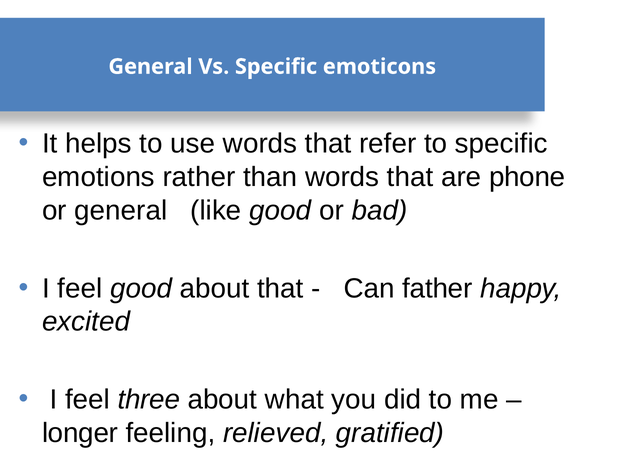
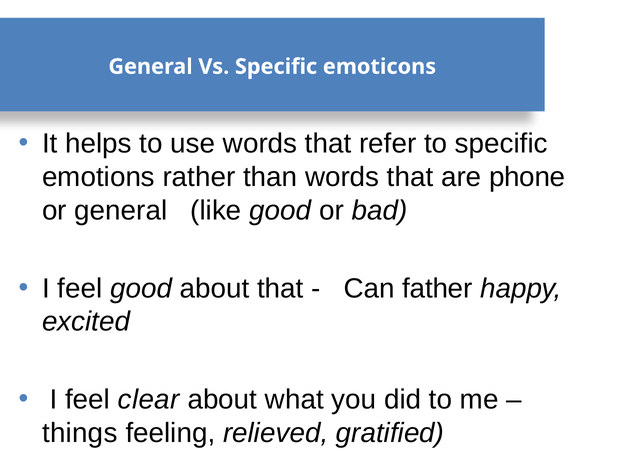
three: three -> clear
longer: longer -> things
